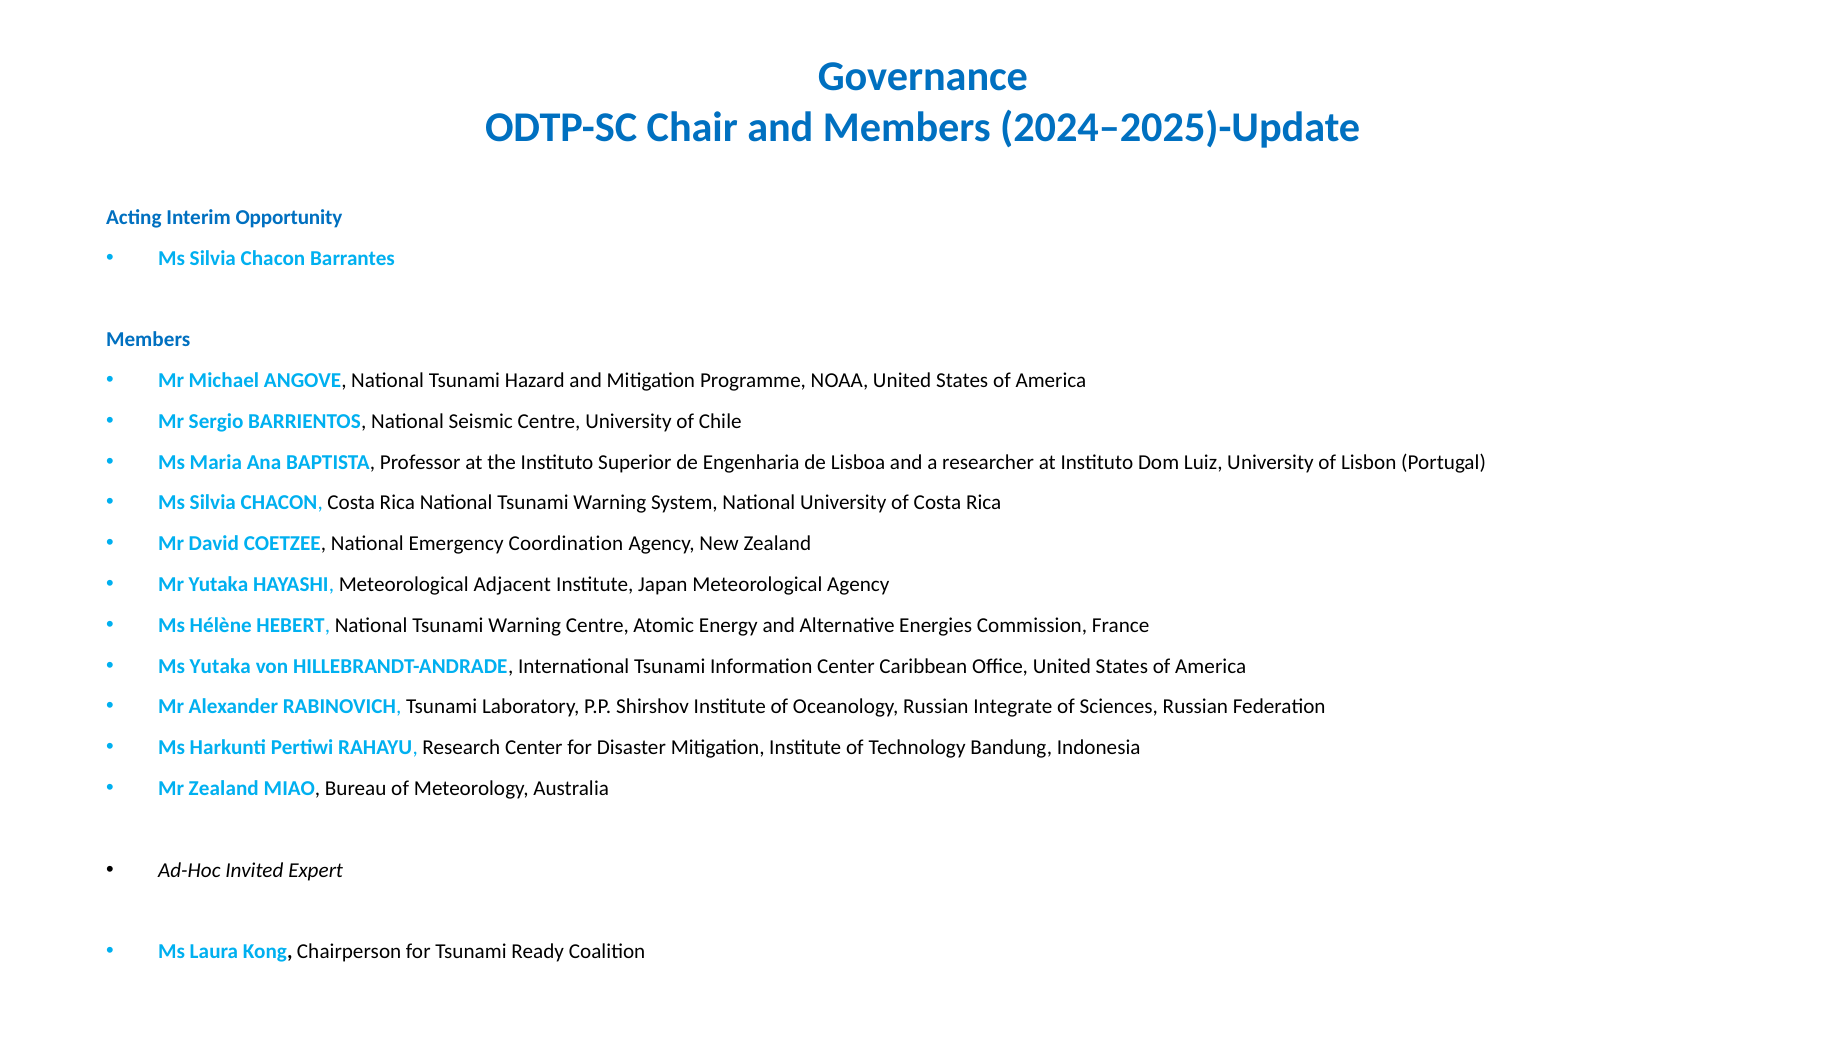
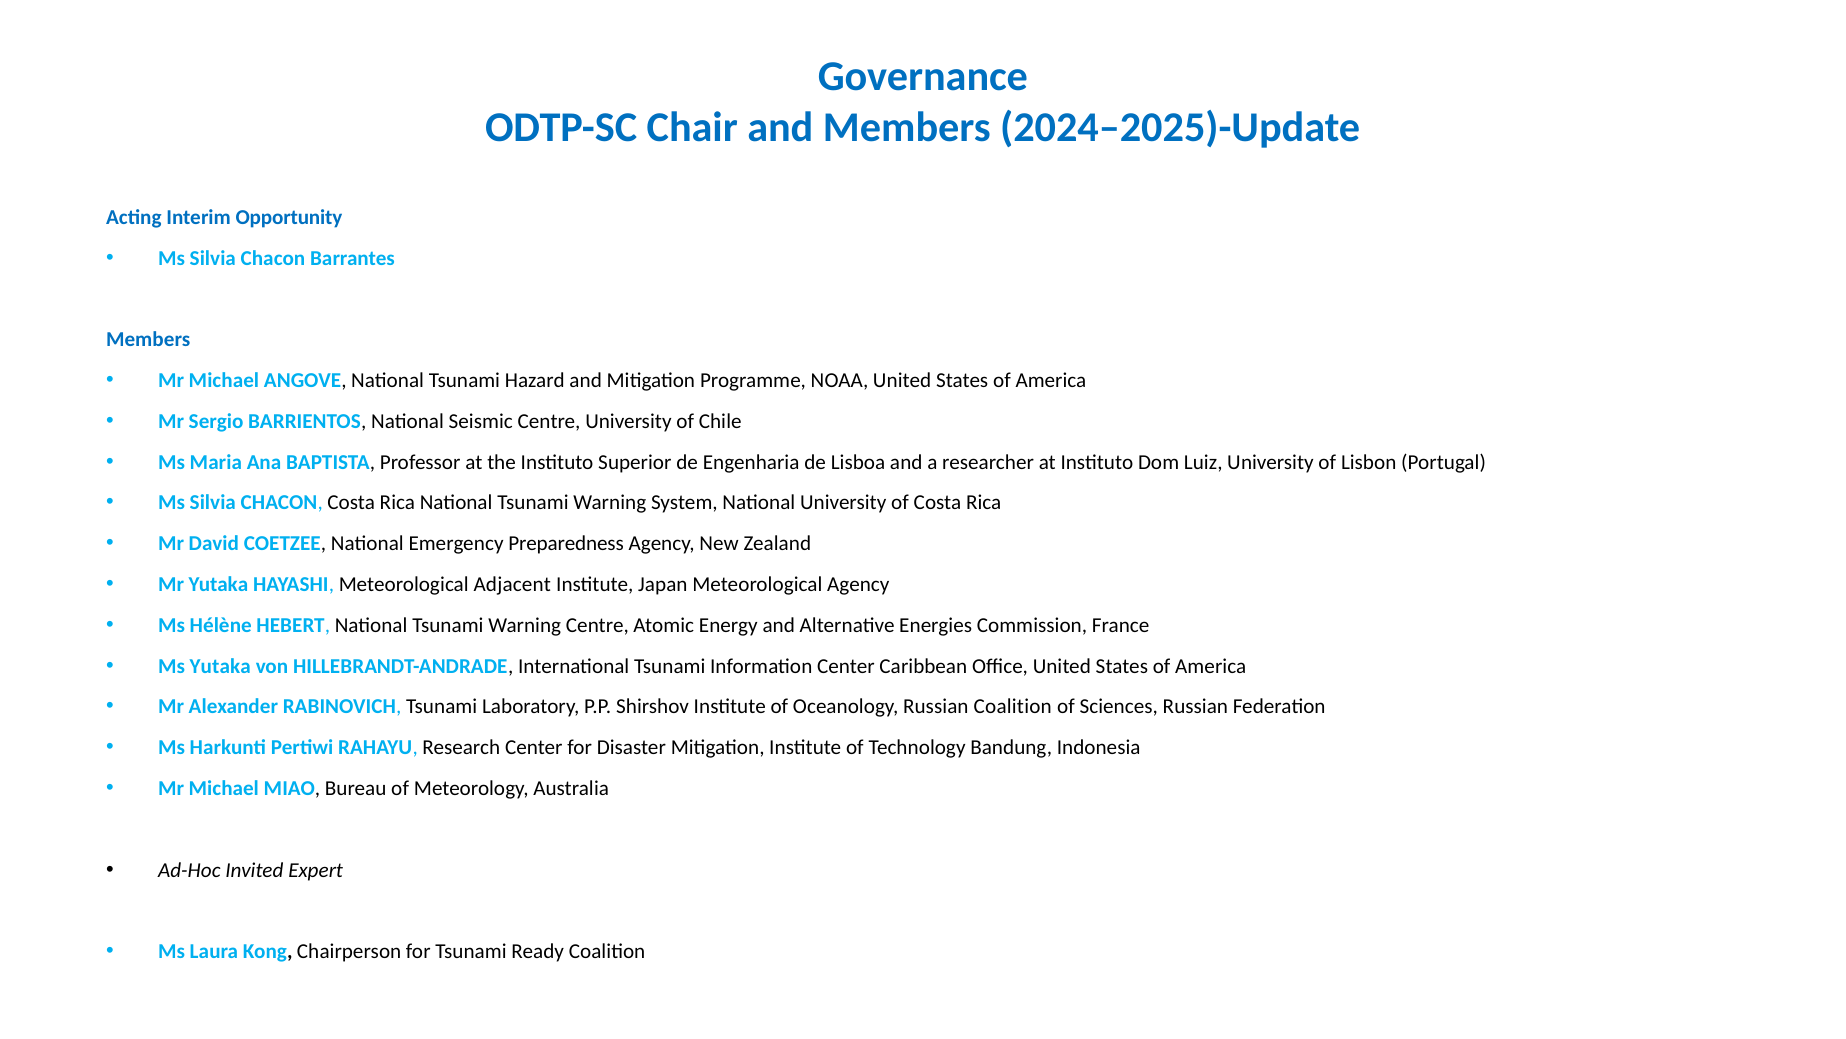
Coordination: Coordination -> Preparedness
Russian Integrate: Integrate -> Coalition
Zealand at (224, 788): Zealand -> Michael
